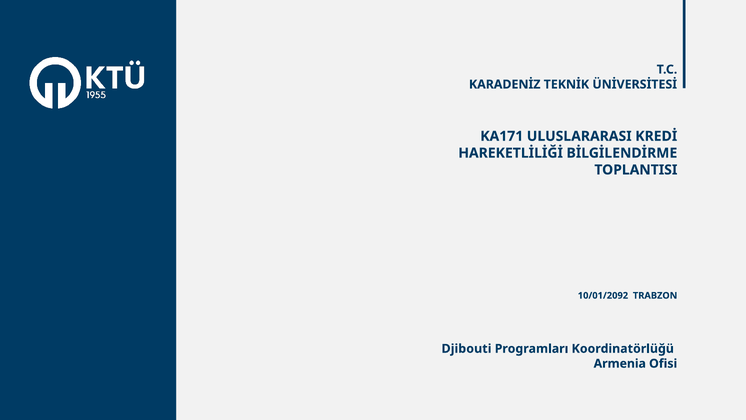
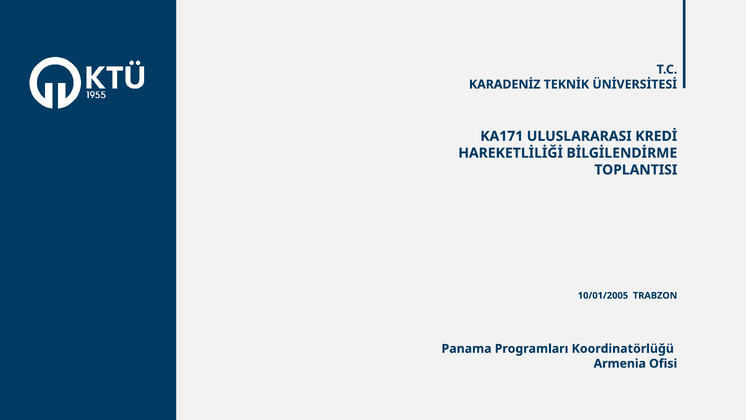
10/01/2092: 10/01/2092 -> 10/01/2005
Djibouti: Djibouti -> Panama
